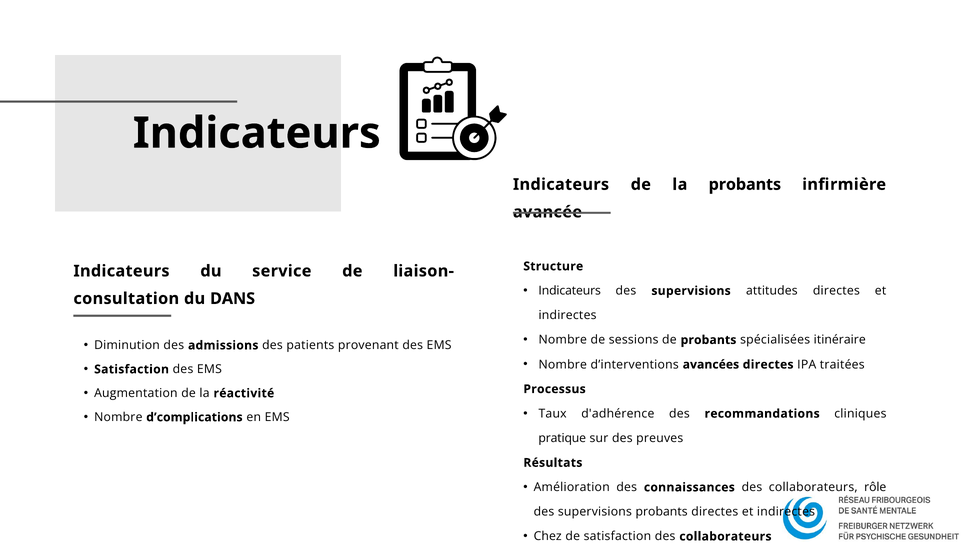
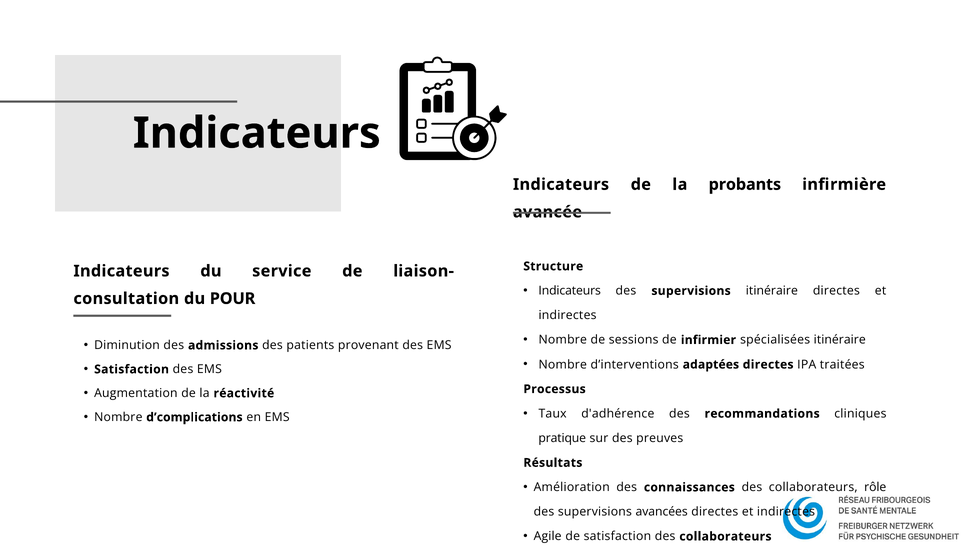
supervisions attitudes: attitudes -> itinéraire
DANS: DANS -> POUR
de probants: probants -> infirmier
avancées: avancées -> adaptées
supervisions probants: probants -> avancées
Chez: Chez -> Agile
